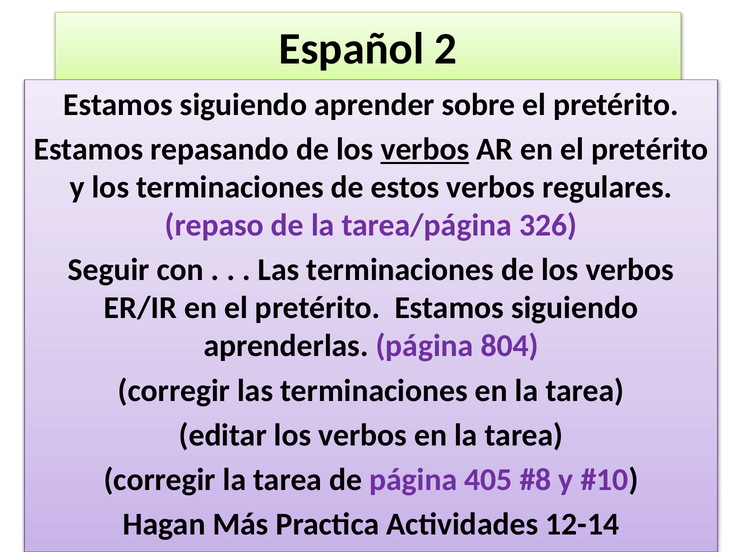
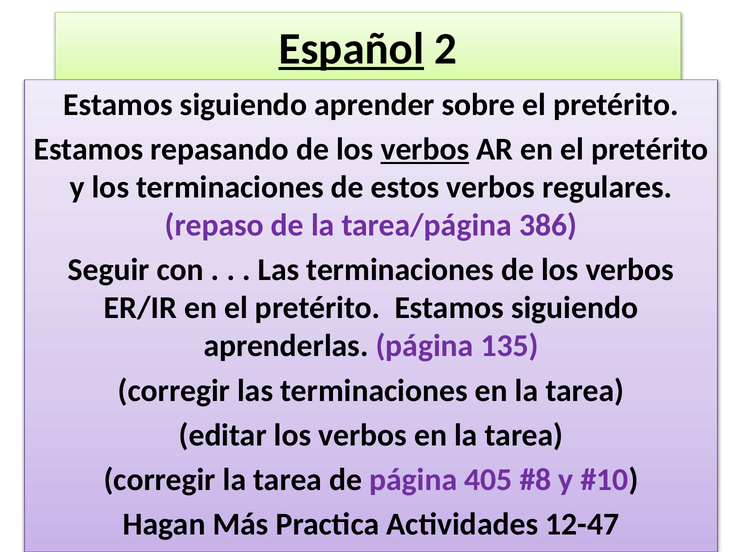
Español underline: none -> present
326: 326 -> 386
804: 804 -> 135
12-14: 12-14 -> 12-47
